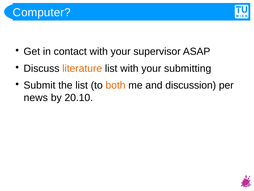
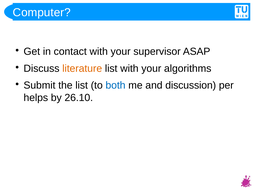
submitting: submitting -> algorithms
both colour: orange -> blue
news: news -> helps
20.10: 20.10 -> 26.10
